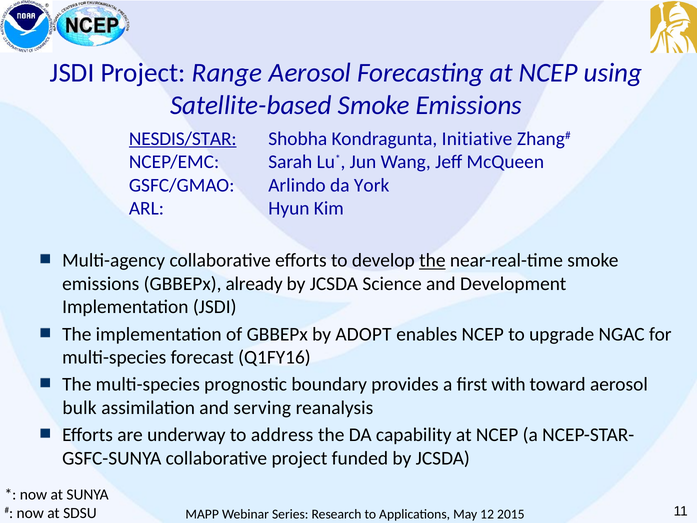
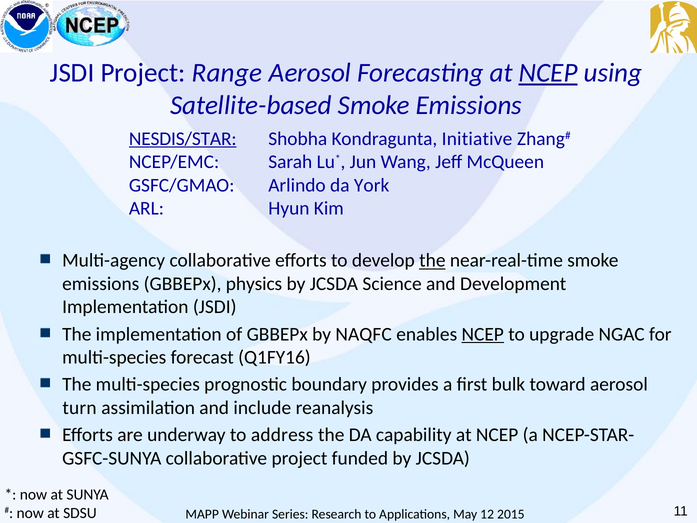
NCEP at (548, 73) underline: none -> present
already: already -> physics
ADOPT: ADOPT -> NAQFC
NCEP at (483, 334) underline: none -> present
with: with -> bulk
bulk: bulk -> turn
serving: serving -> include
